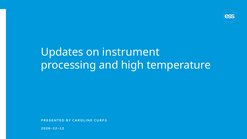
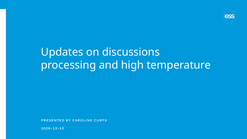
instrument: instrument -> discussions
